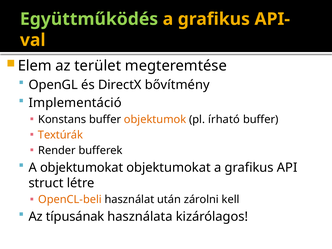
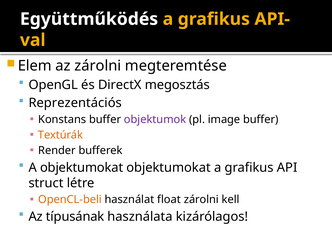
Együttműködés colour: light green -> white
az terület: terület -> zárolni
bővítmény: bővítmény -> megosztás
Implementáció: Implementáció -> Reprezentációs
objektumok colour: orange -> purple
írható: írható -> image
után: után -> float
